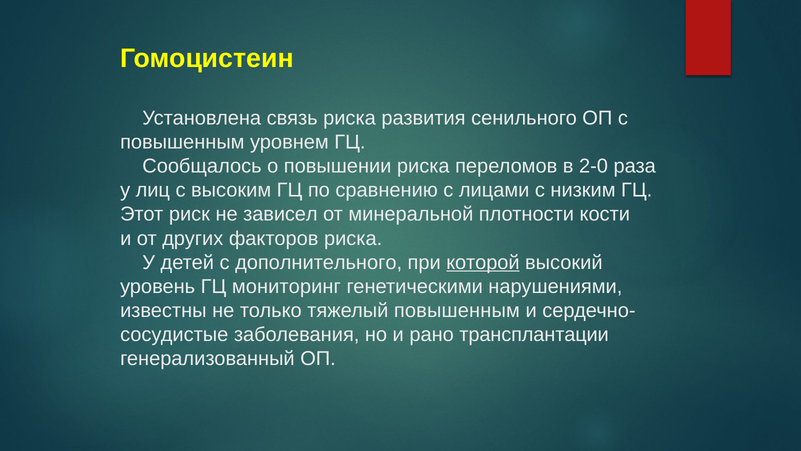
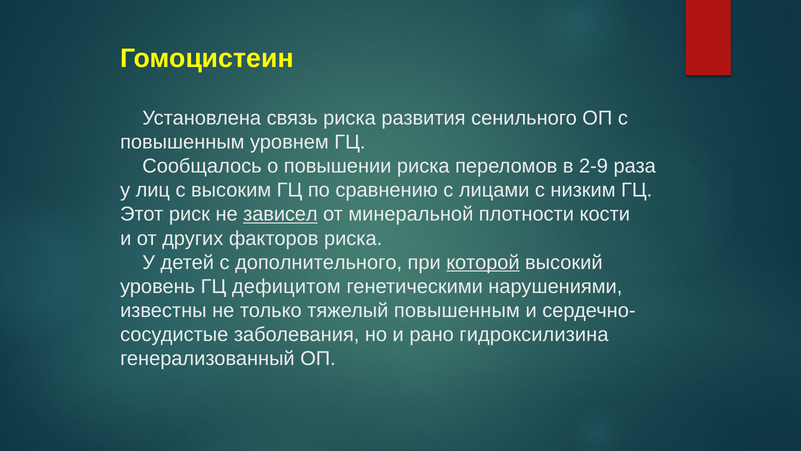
2-0: 2-0 -> 2-9
зависел underline: none -> present
мониторинг: мониторинг -> дефицитом
трансплантации: трансплантации -> гидроксилизина
